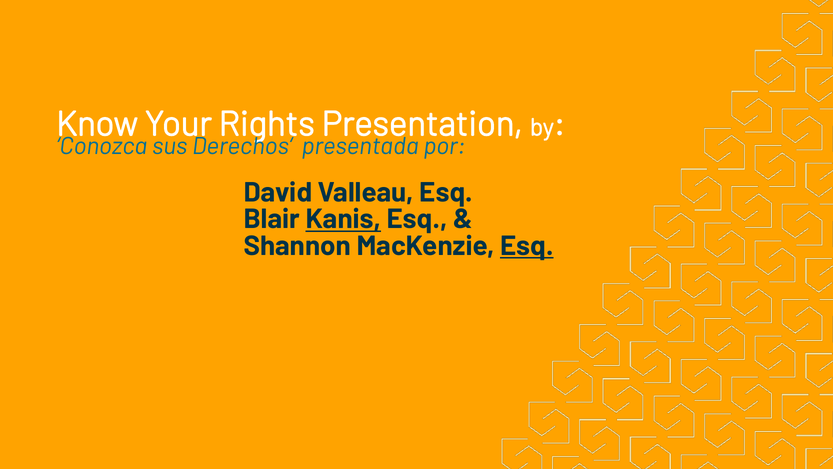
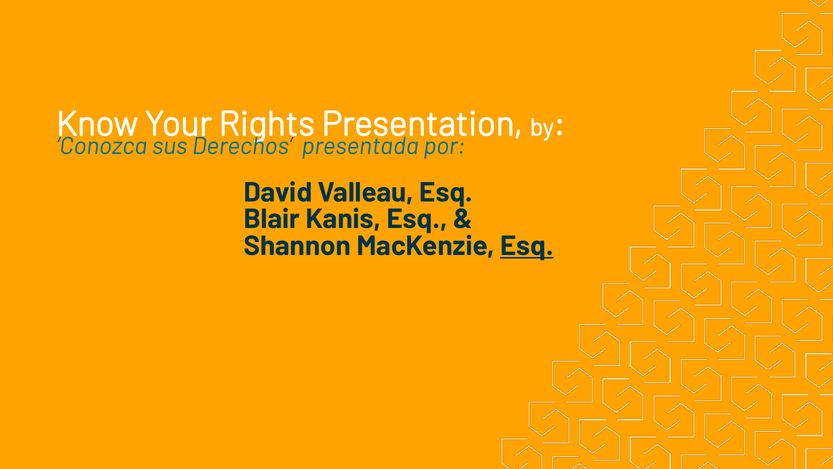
Kanis underline: present -> none
